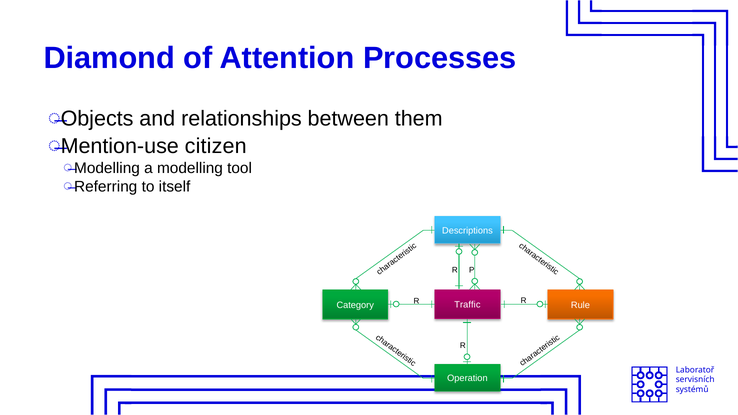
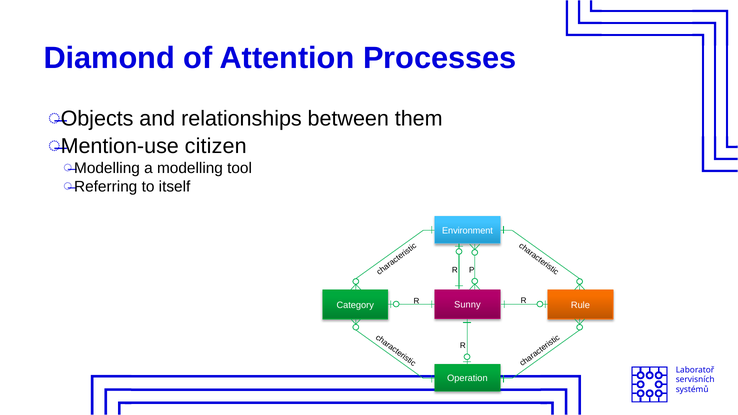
Descriptions: Descriptions -> Environment
Traffic: Traffic -> Sunny
